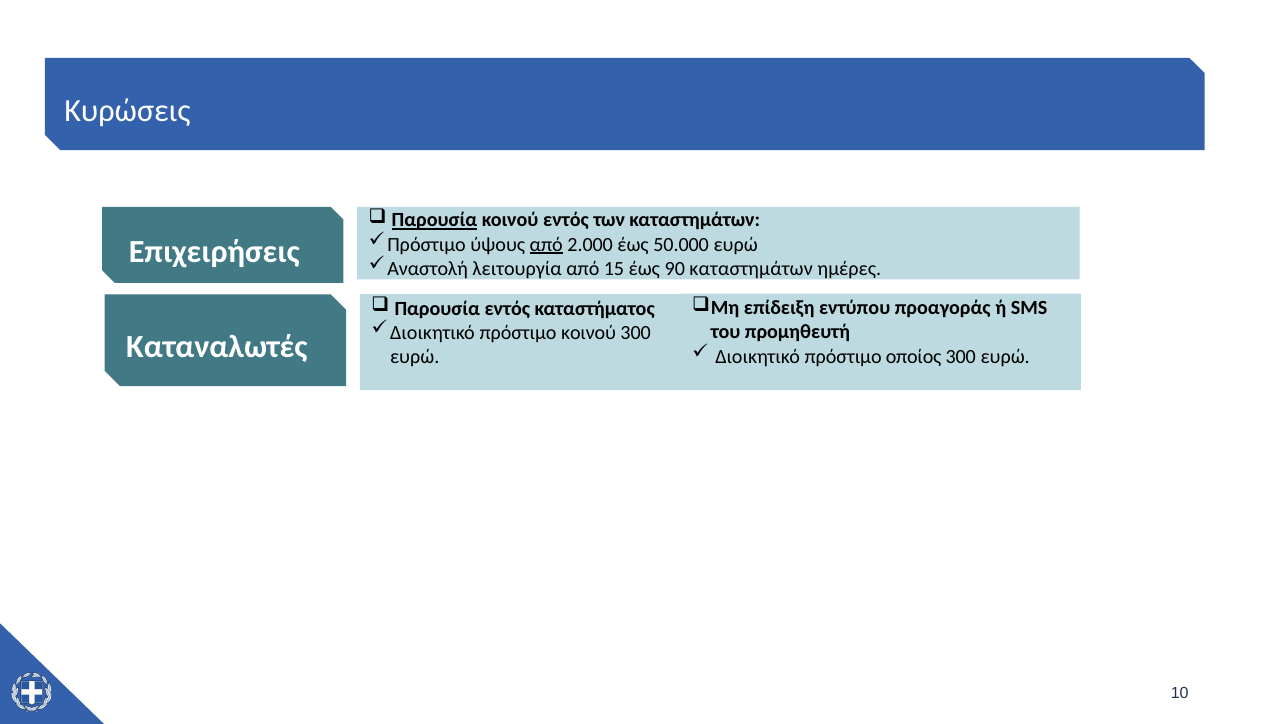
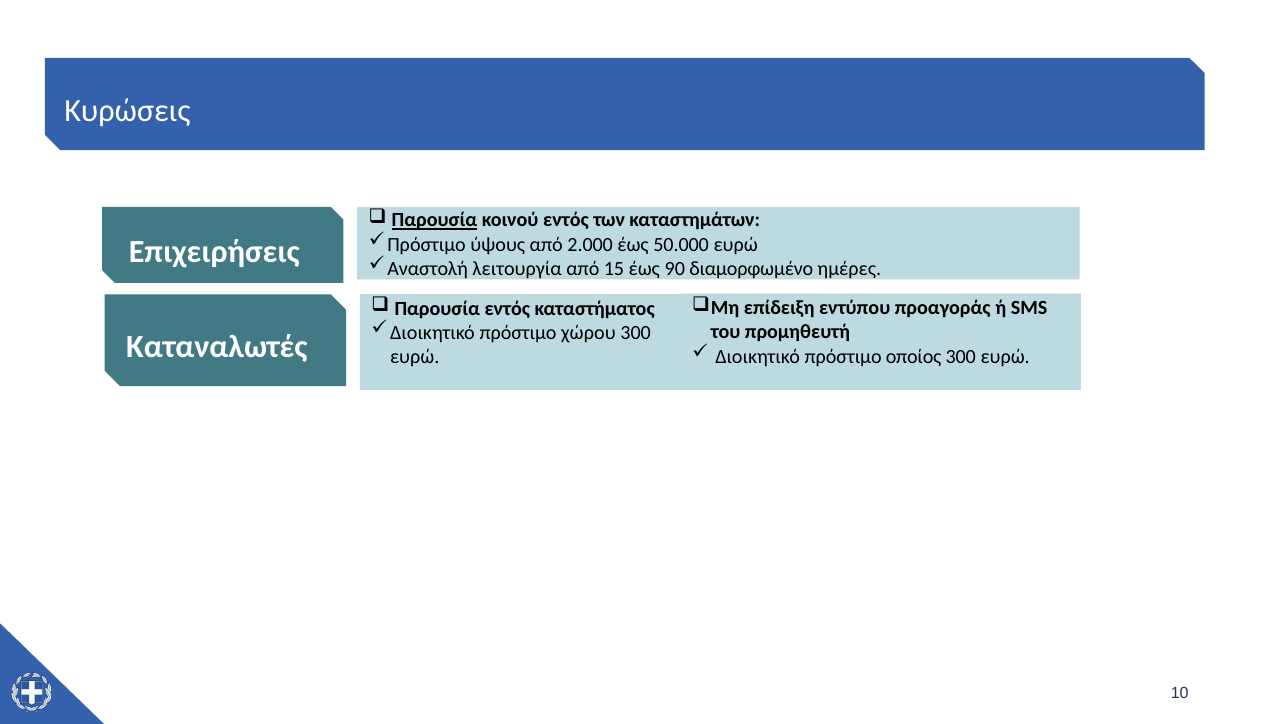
από at (546, 244) underline: present -> none
90 καταστημάτων: καταστημάτων -> διαμορφωμένο
πρόστιμο κοινού: κοινού -> χώρου
